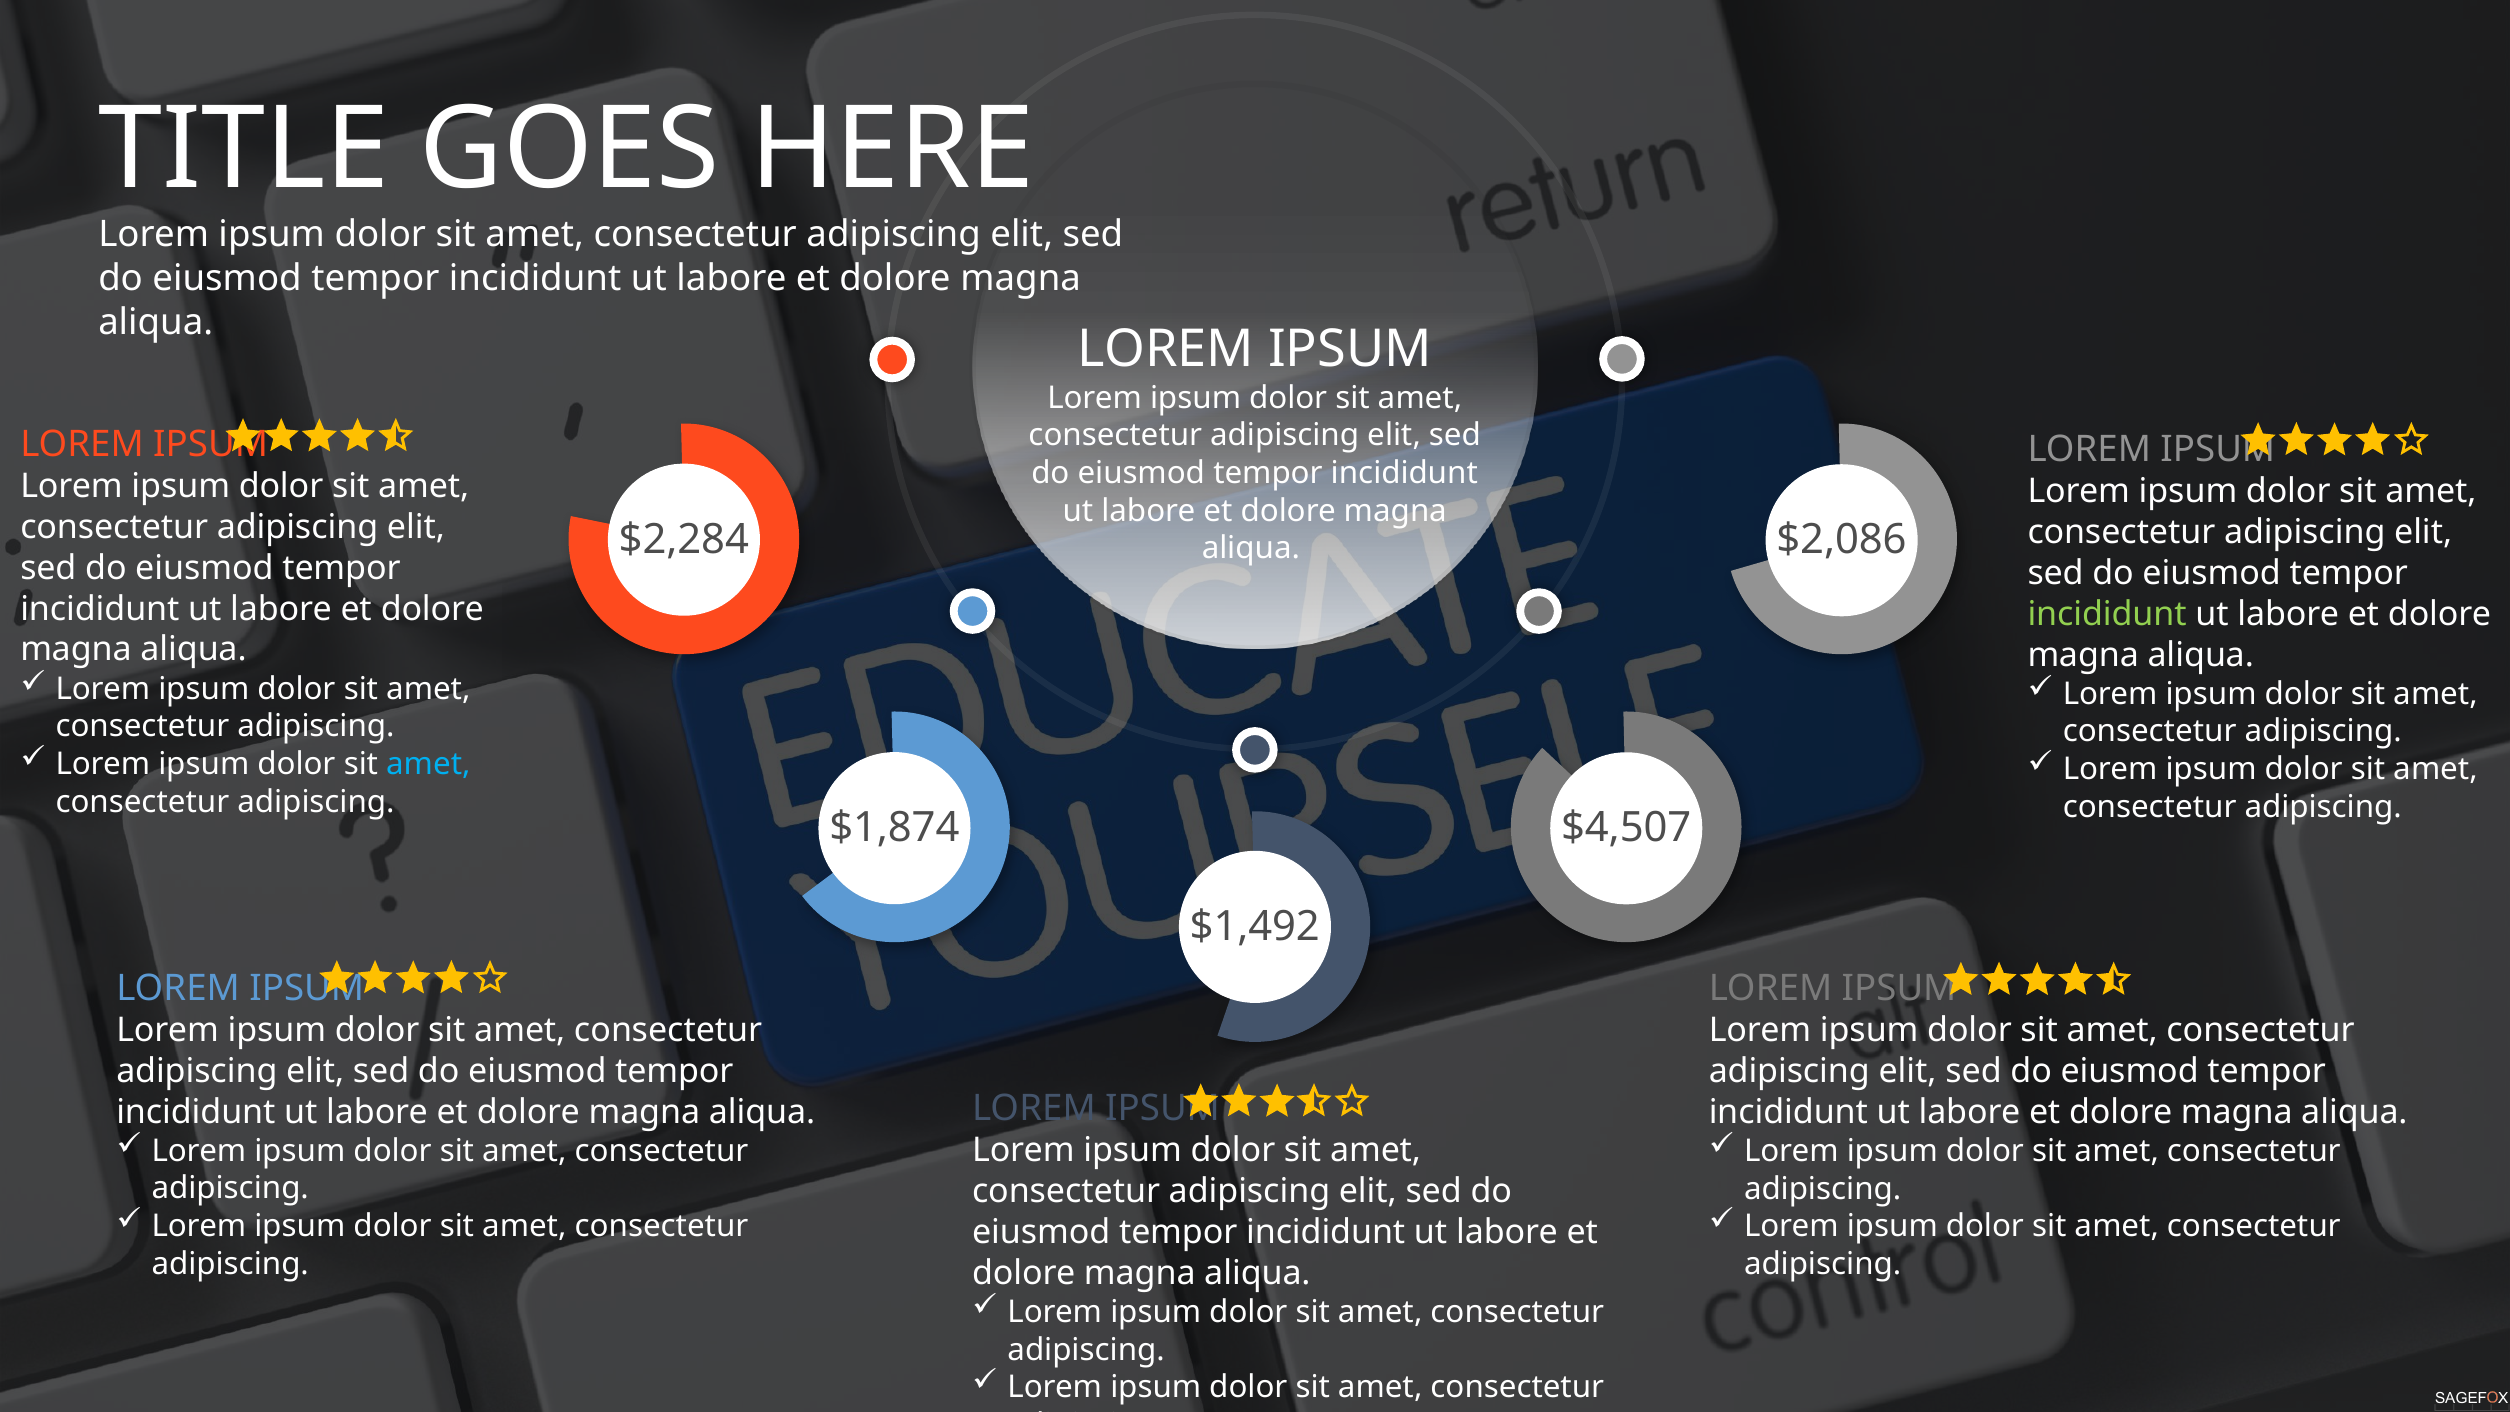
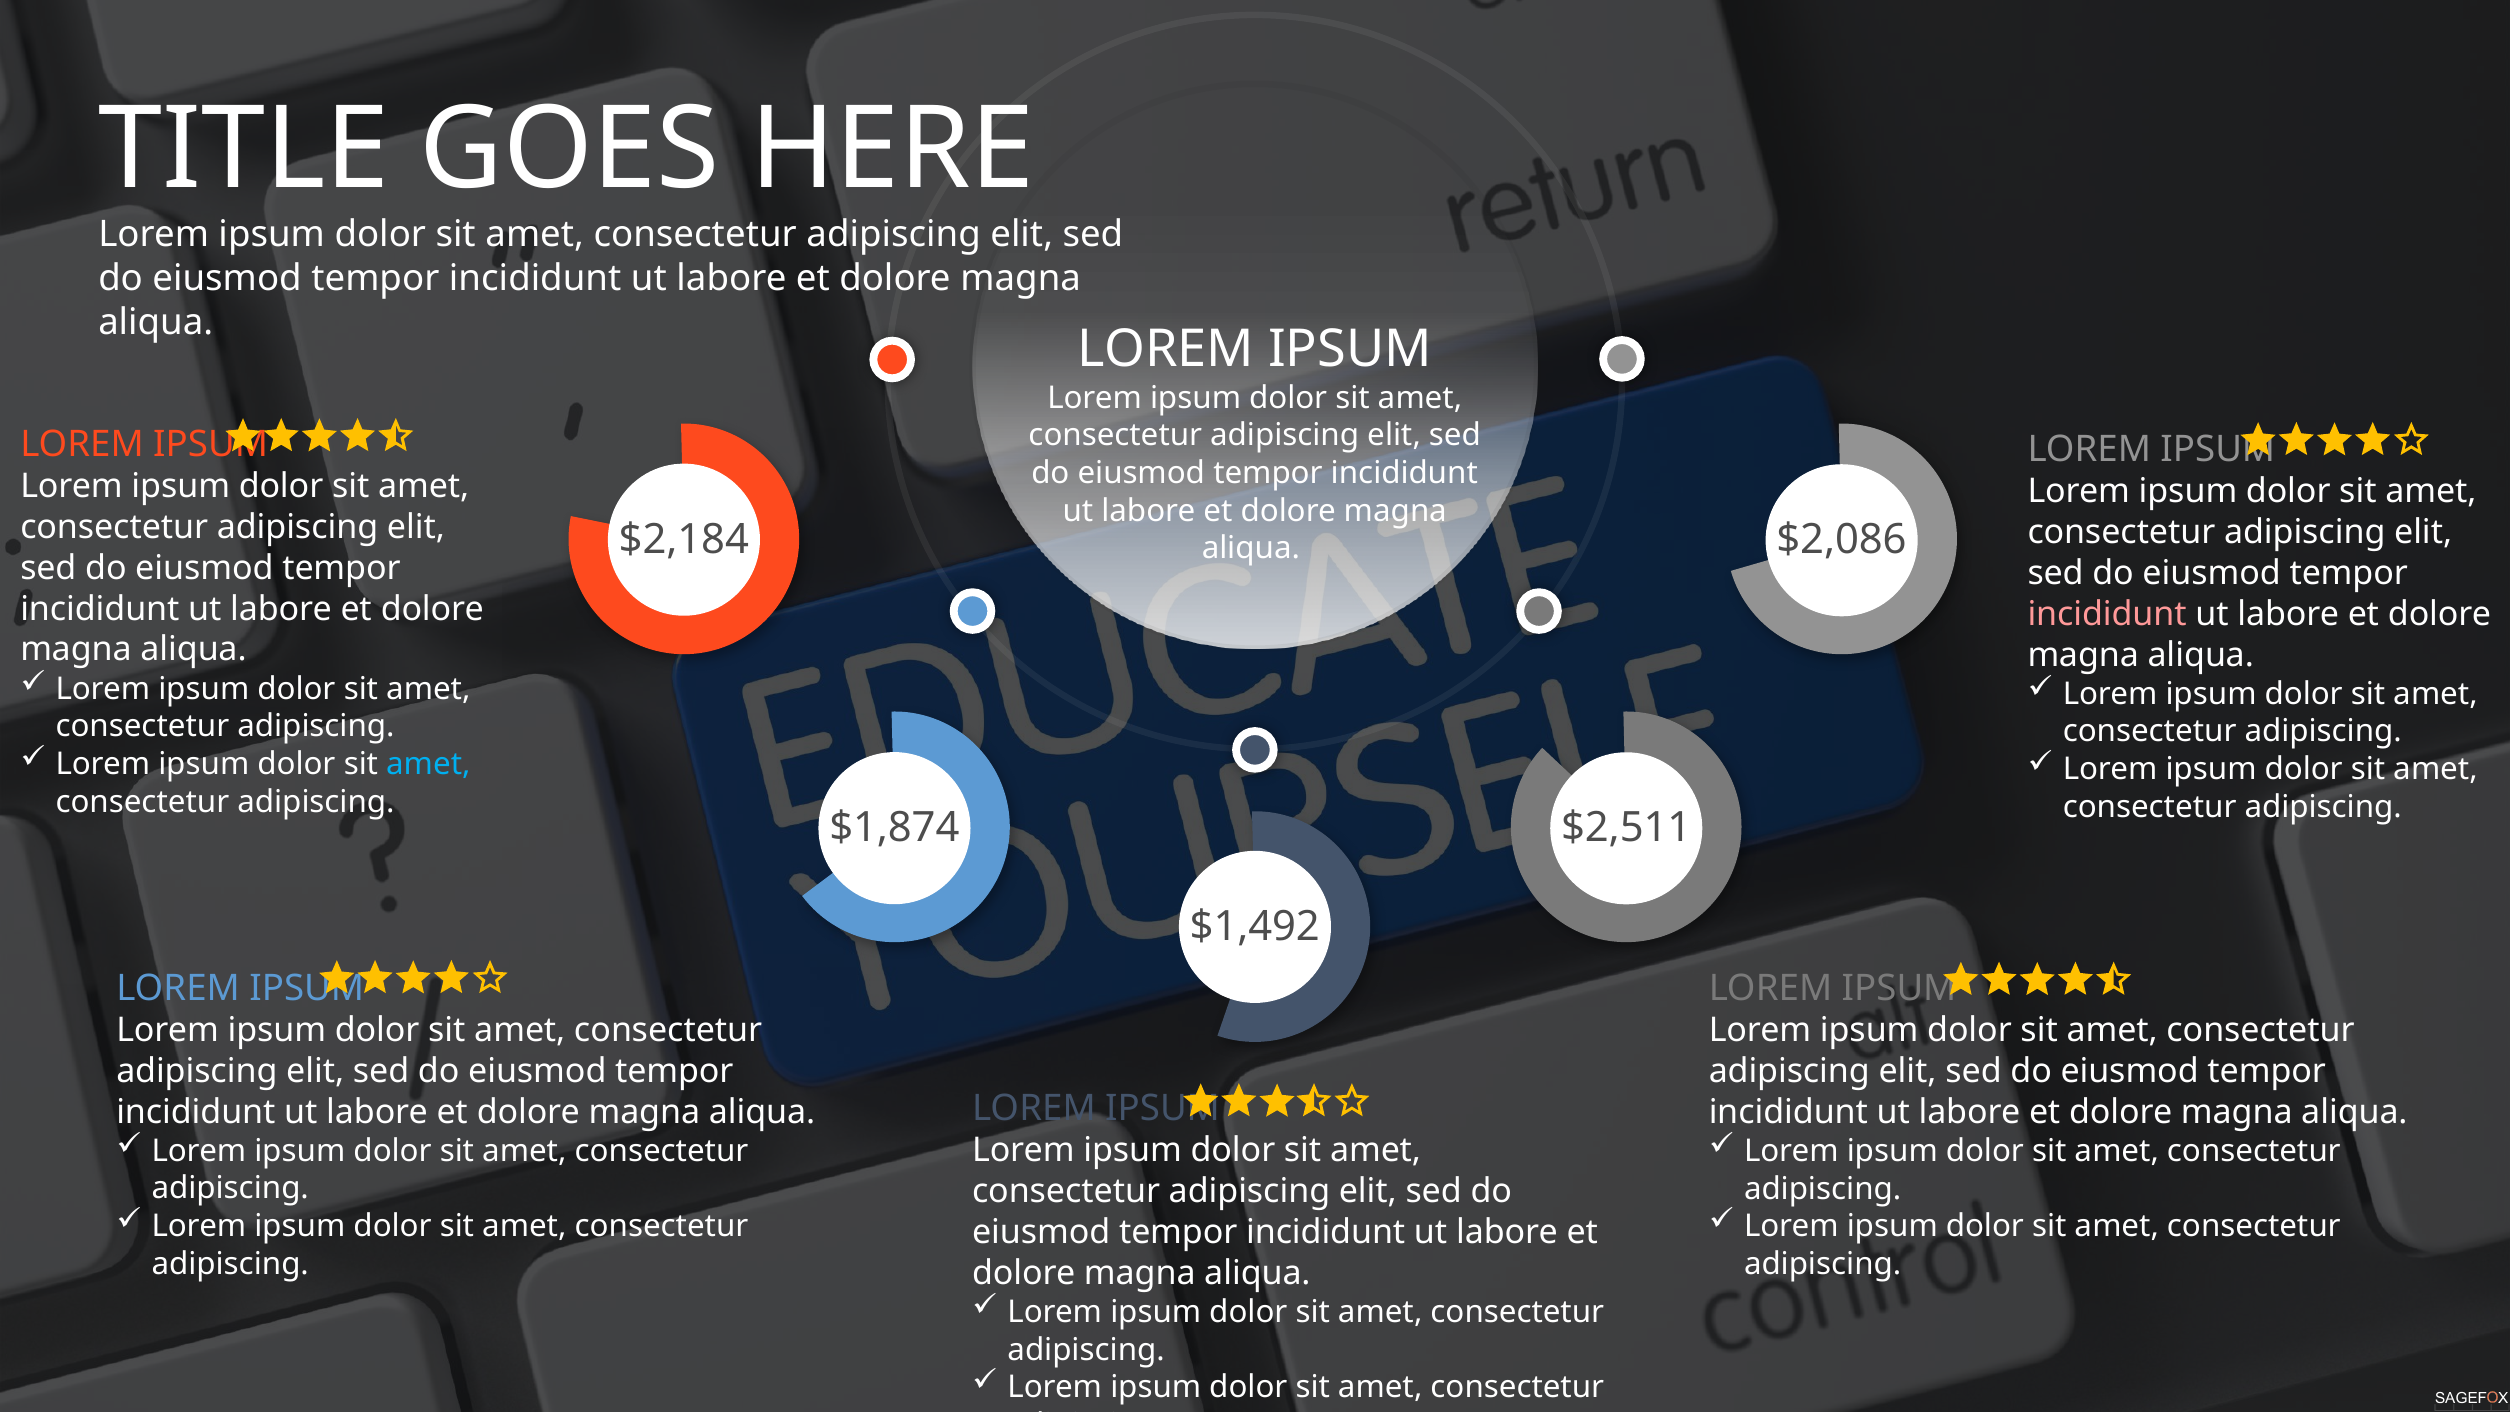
$2,284: $2,284 -> $2,184
incididunt at (2107, 614) colour: light green -> pink
$4,507: $4,507 -> $2,511
